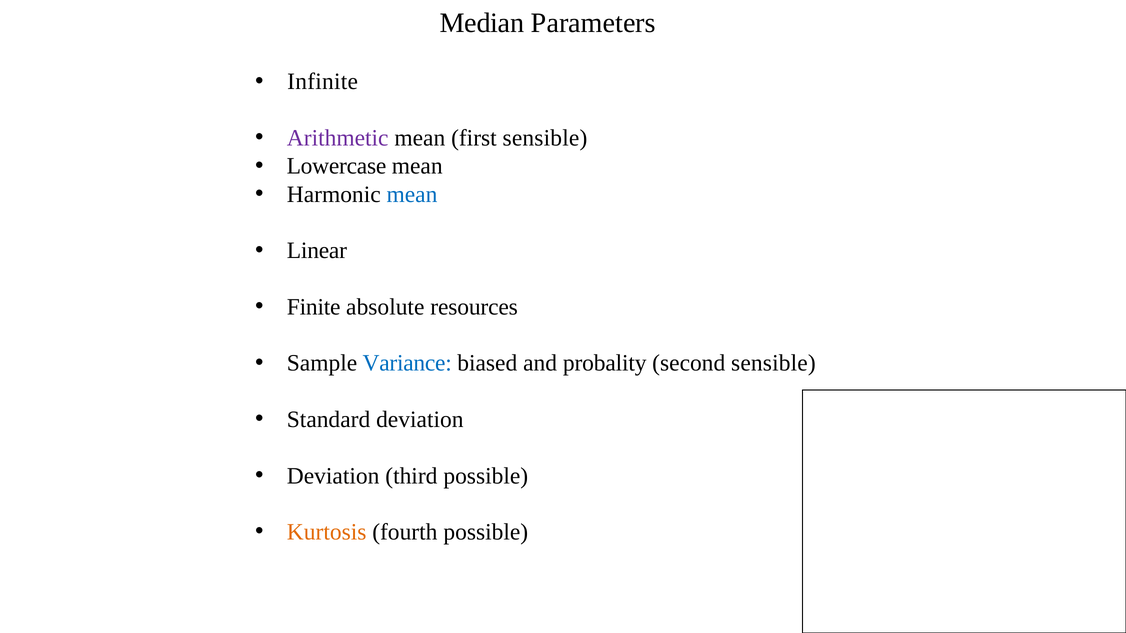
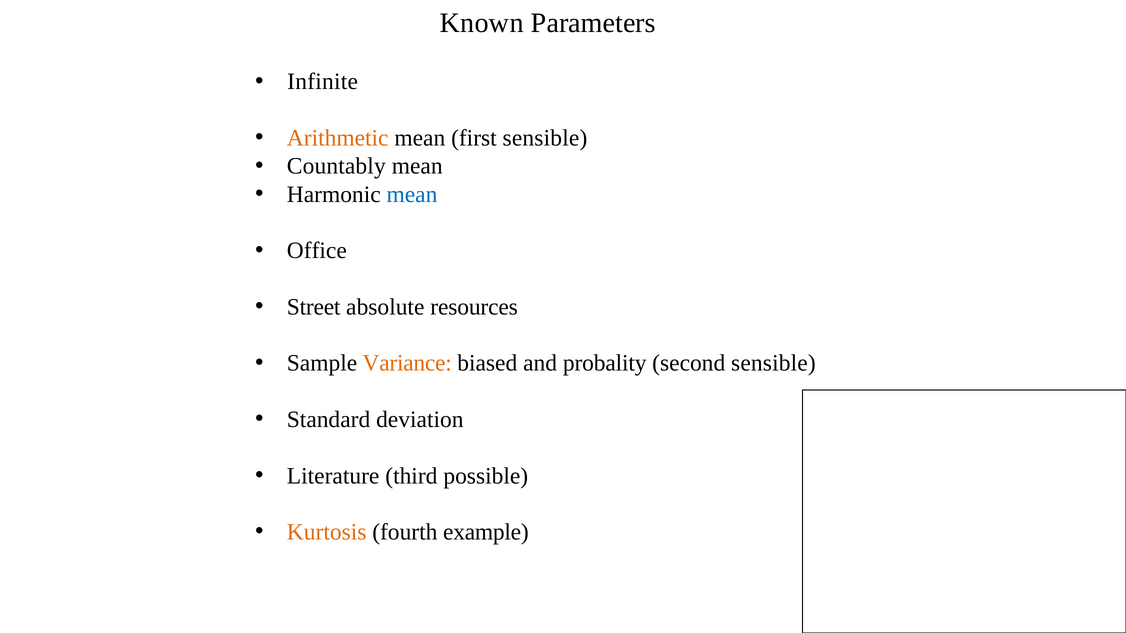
Median: Median -> Known
Arithmetic colour: purple -> orange
Lowercase: Lowercase -> Countably
Linear: Linear -> Office
Finite: Finite -> Street
Variance colour: blue -> orange
Deviation at (333, 476): Deviation -> Literature
fourth possible: possible -> example
